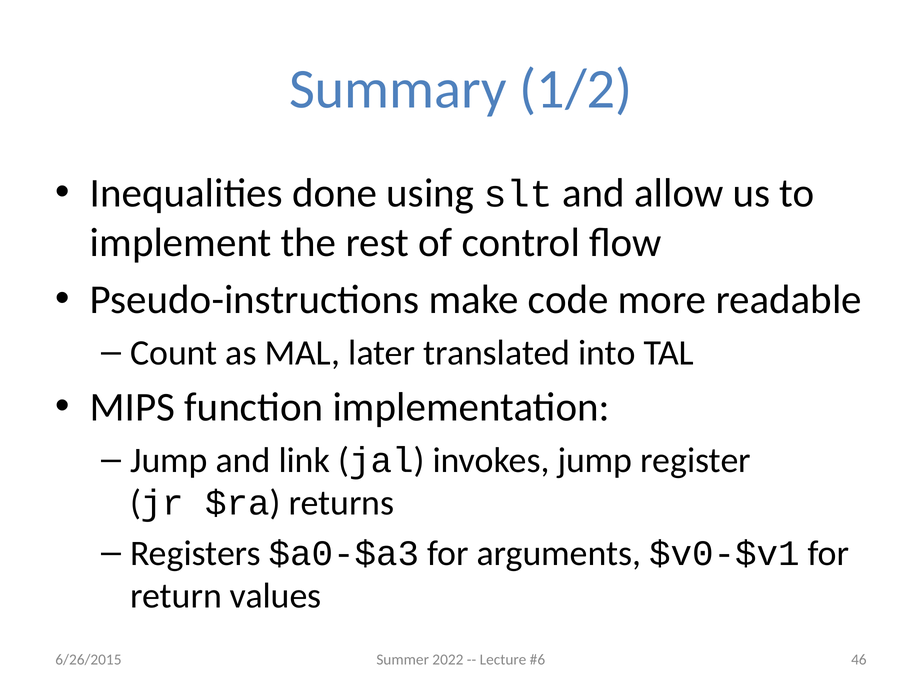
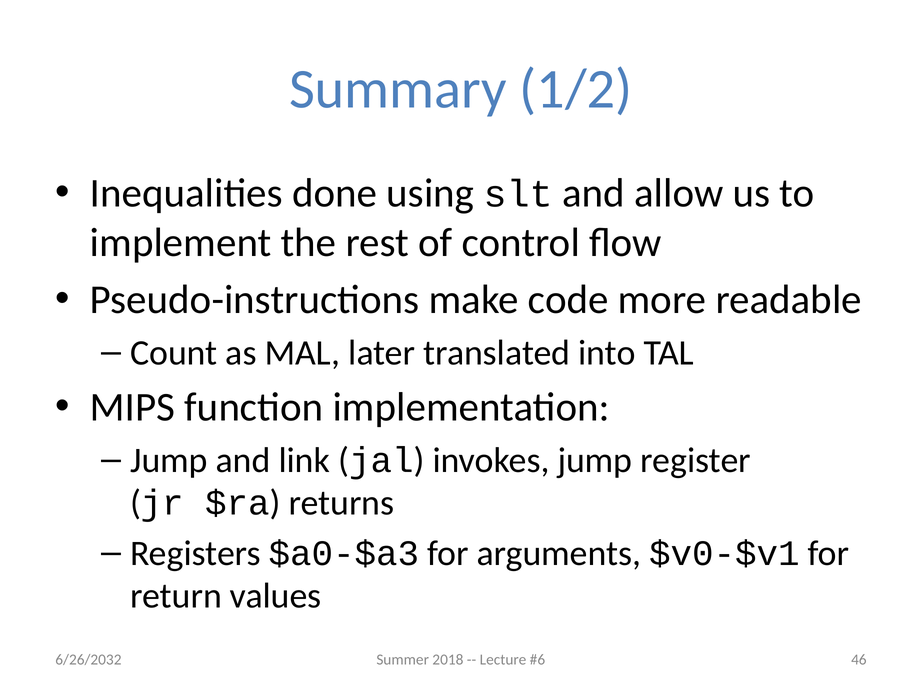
2022: 2022 -> 2018
6/26/2015: 6/26/2015 -> 6/26/2032
